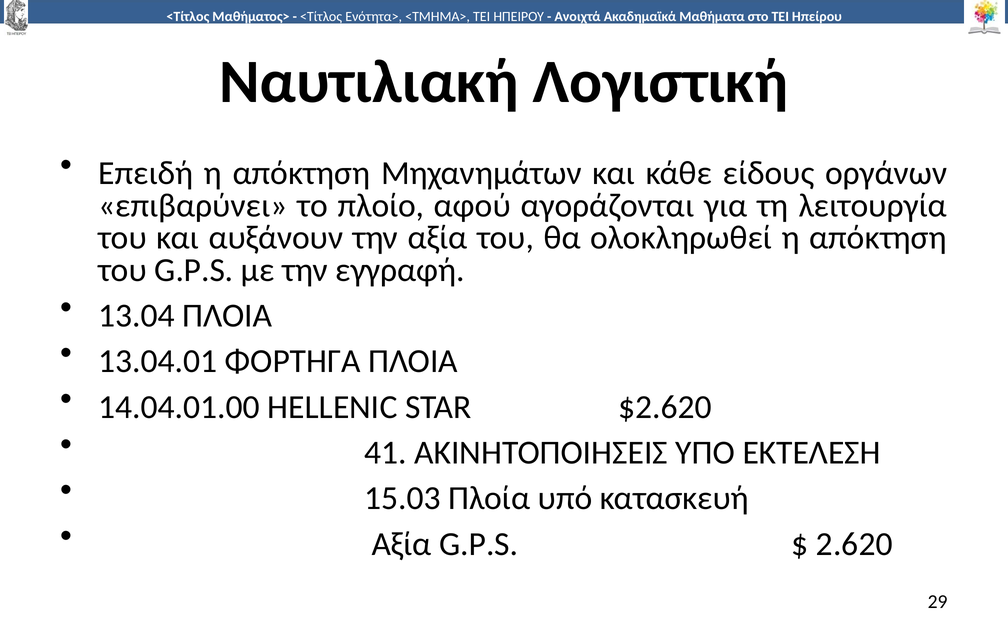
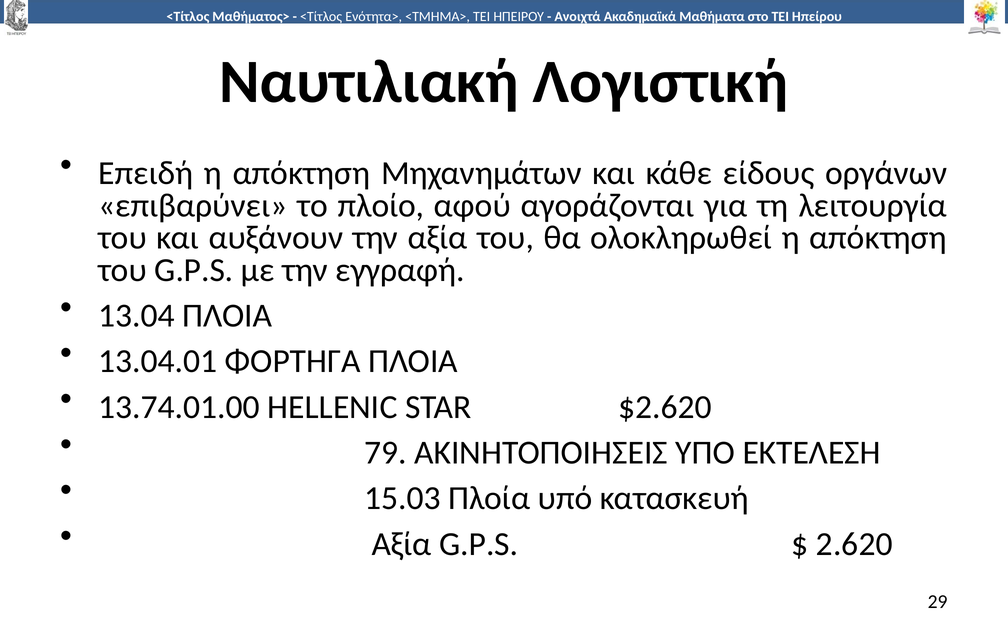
14.04.01.00: 14.04.01.00 -> 13.74.01.00
41: 41 -> 79
